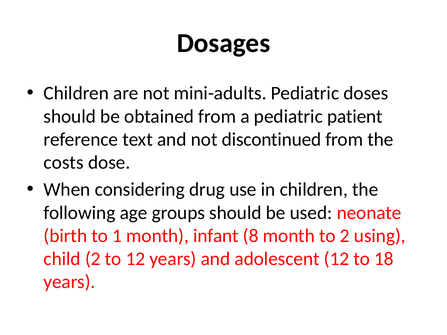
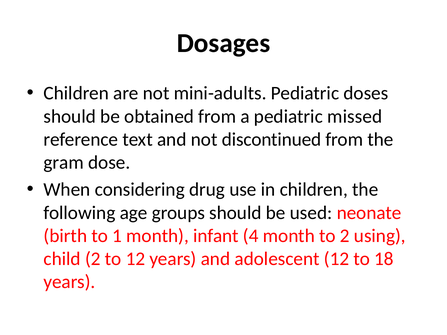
patient: patient -> missed
costs: costs -> gram
8: 8 -> 4
